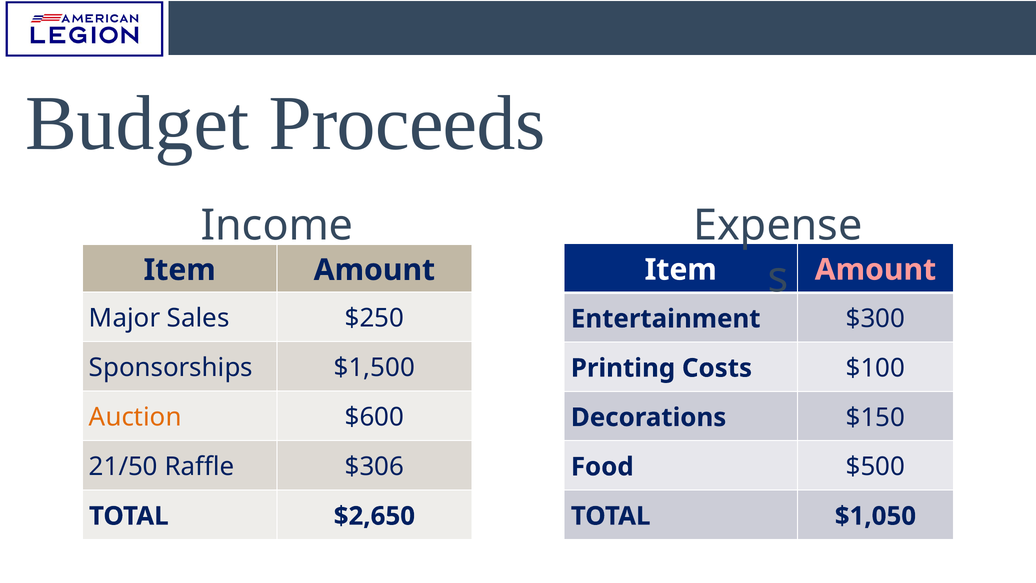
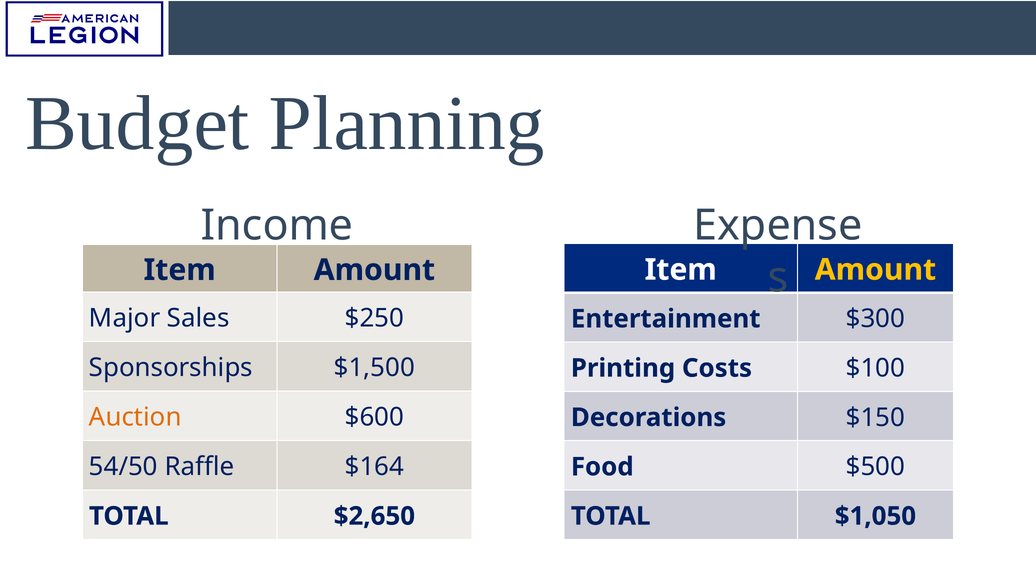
Proceeds: Proceeds -> Planning
Amount at (875, 270) colour: pink -> yellow
21/50: 21/50 -> 54/50
$306: $306 -> $164
